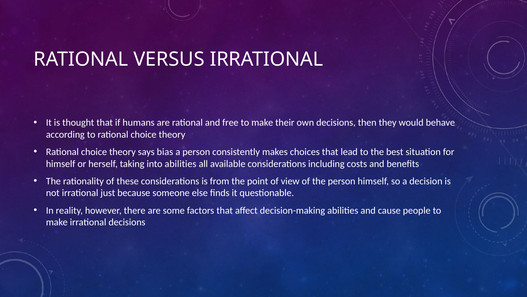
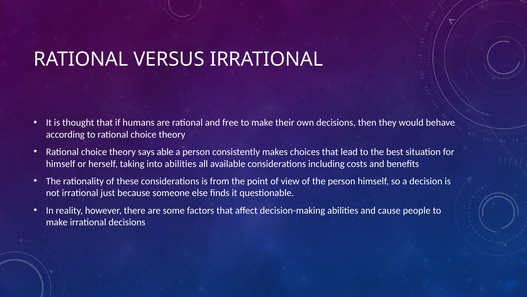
bias: bias -> able
